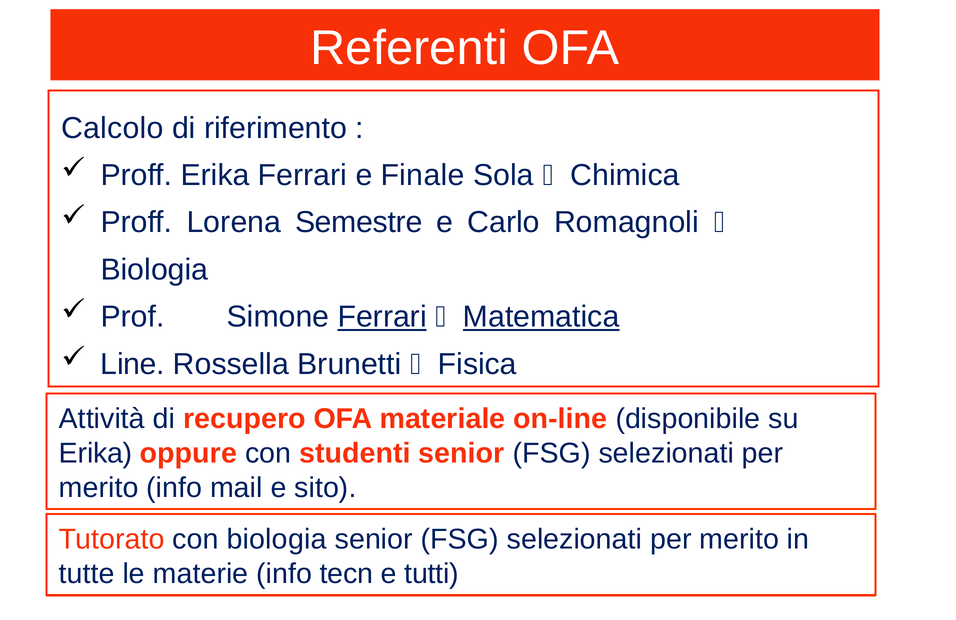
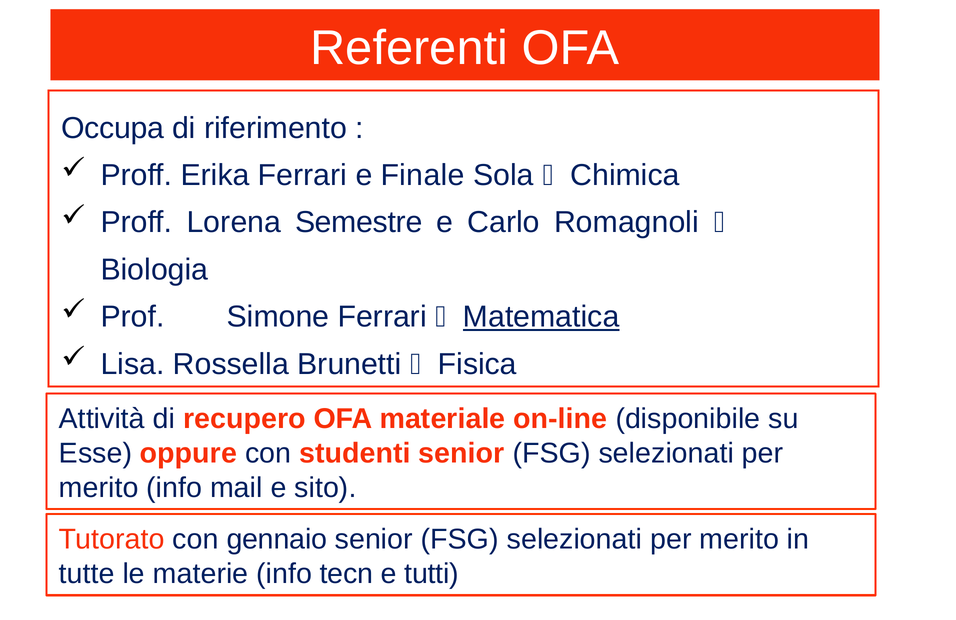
Calcolo: Calcolo -> Occupa
Ferrari at (382, 317) underline: present -> none
Line: Line -> Lisa
Erika at (96, 454): Erika -> Esse
con biologia: biologia -> gennaio
